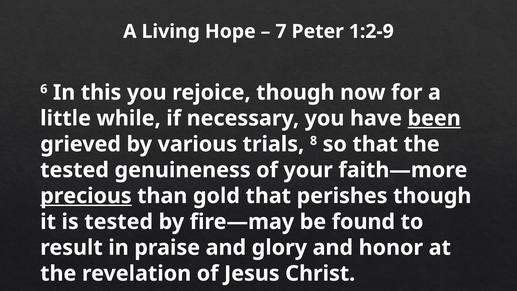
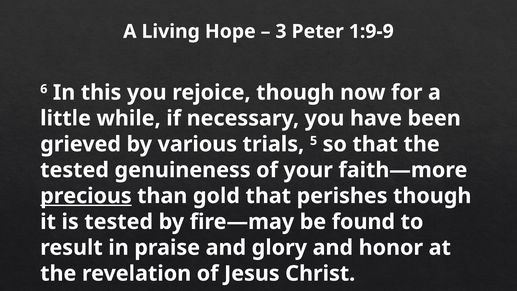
7: 7 -> 3
1:2-9: 1:2-9 -> 1:9-9
been underline: present -> none
8: 8 -> 5
